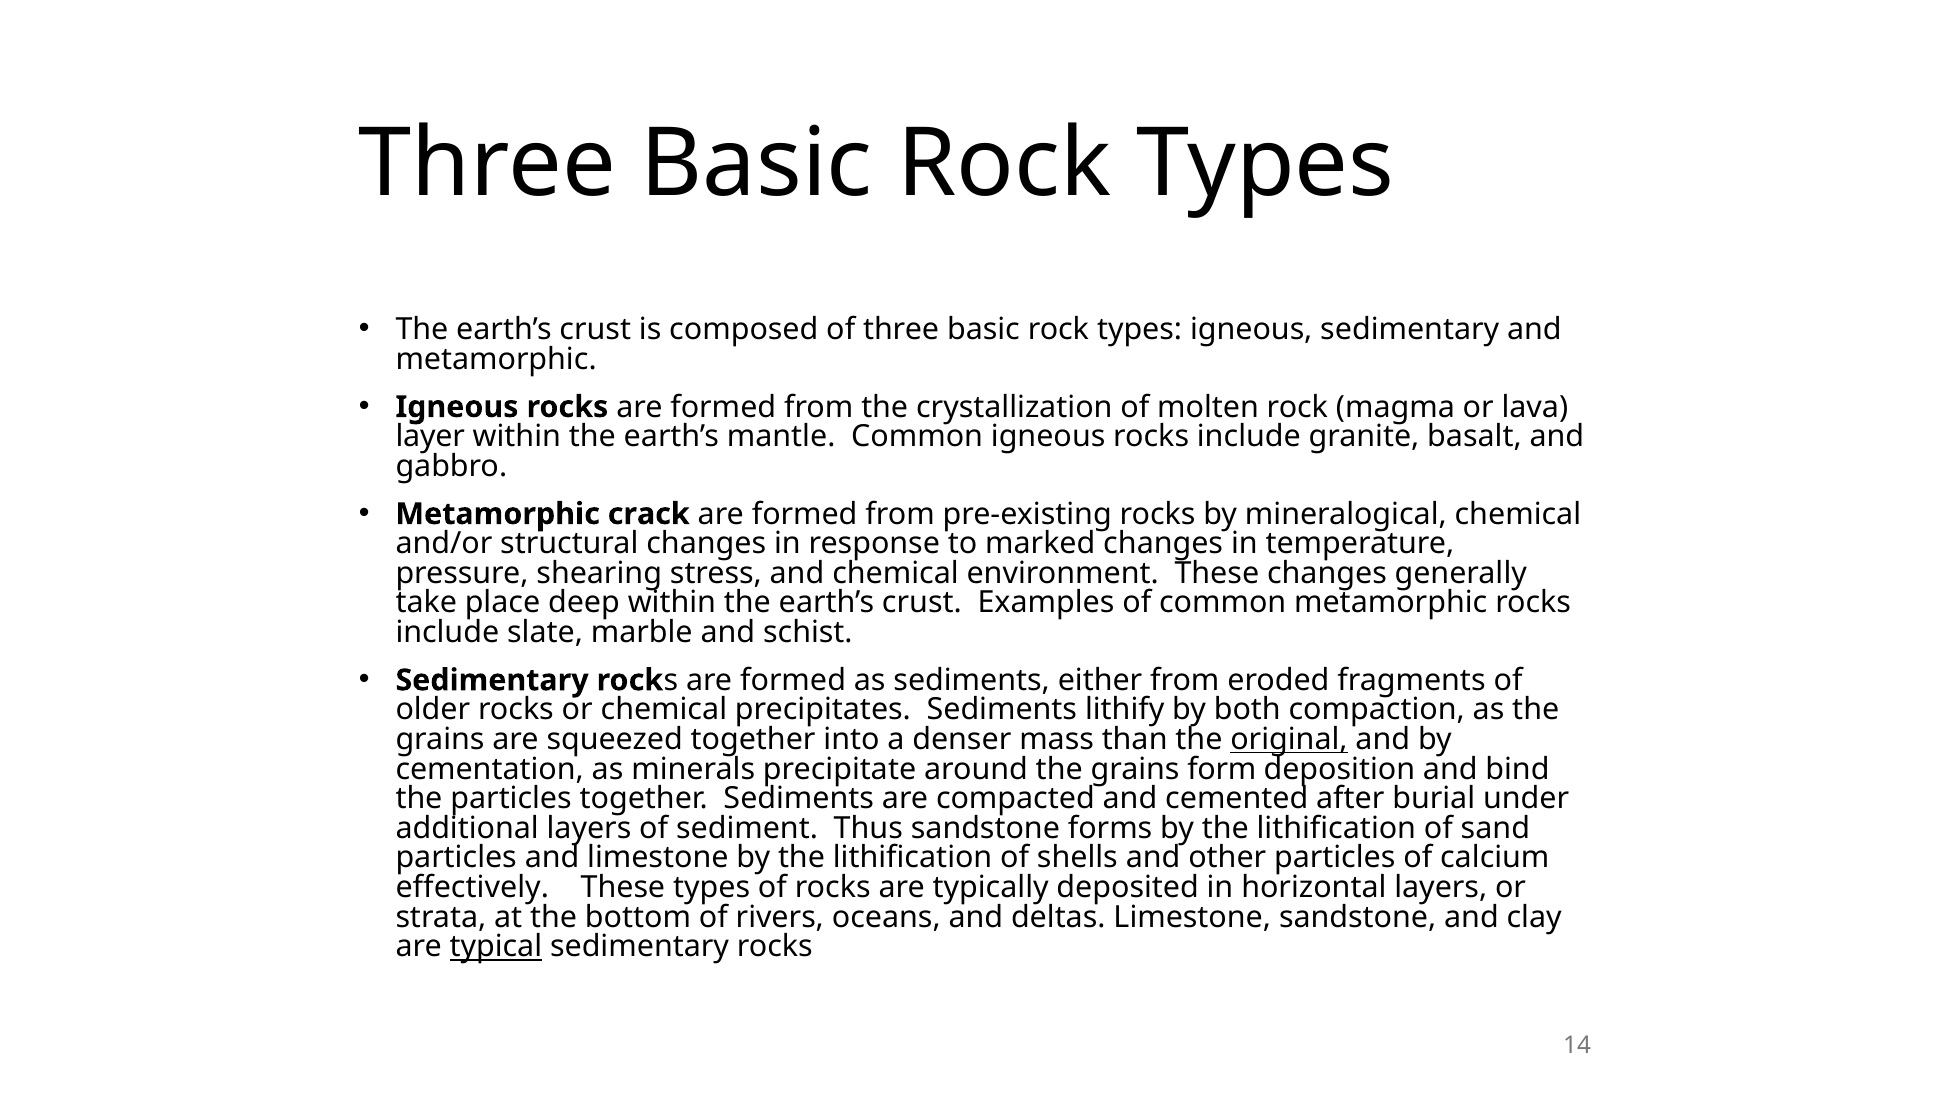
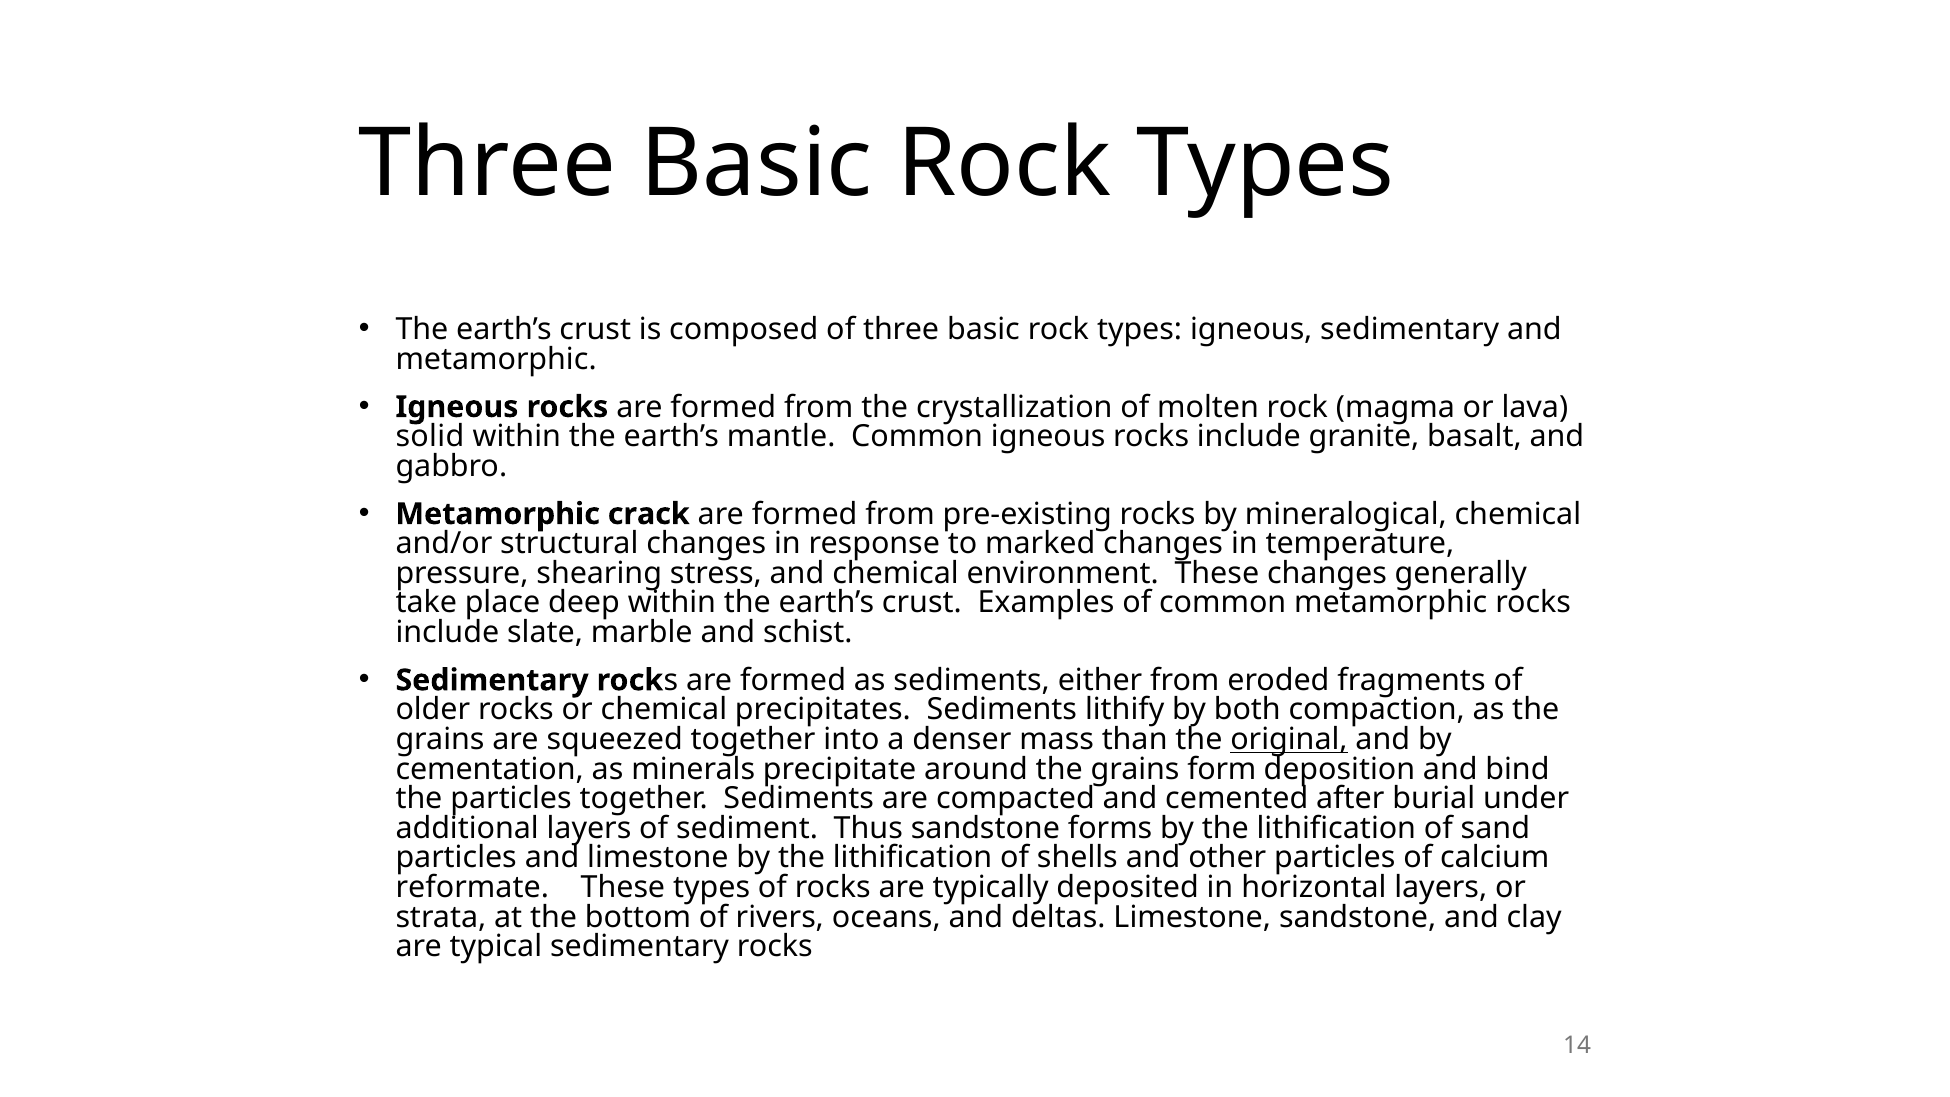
layer: layer -> solid
effectively: effectively -> reformate
typical underline: present -> none
